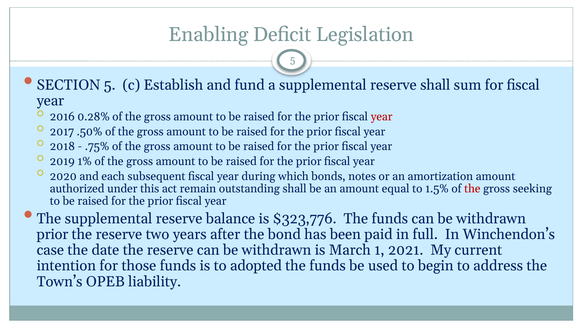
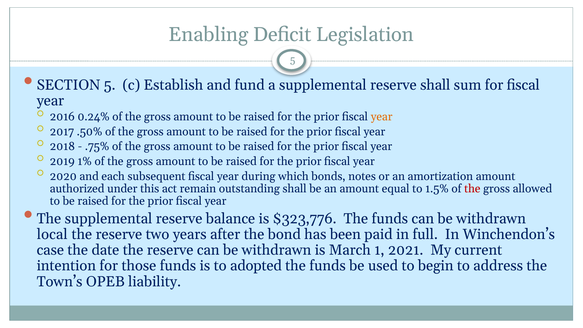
0.28%: 0.28% -> 0.24%
year at (382, 117) colour: red -> orange
seeking: seeking -> allowed
prior at (52, 234): prior -> local
